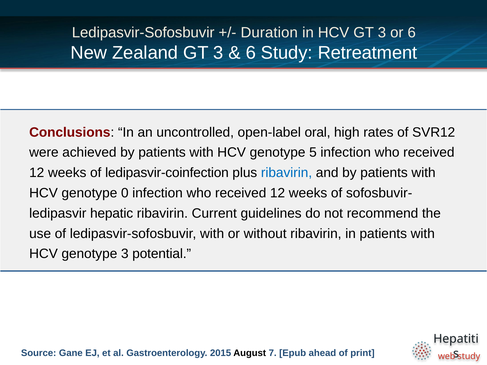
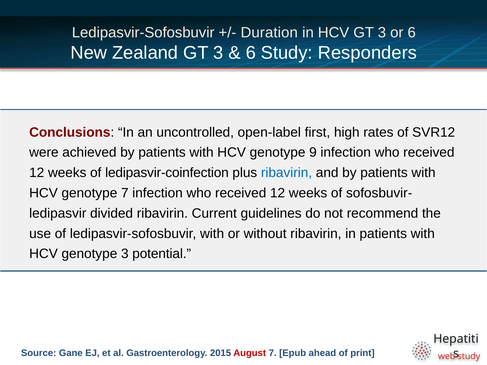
Retreatment: Retreatment -> Responders
oral: oral -> first
5: 5 -> 9
genotype 0: 0 -> 7
hepatic: hepatic -> divided
August colour: black -> red
